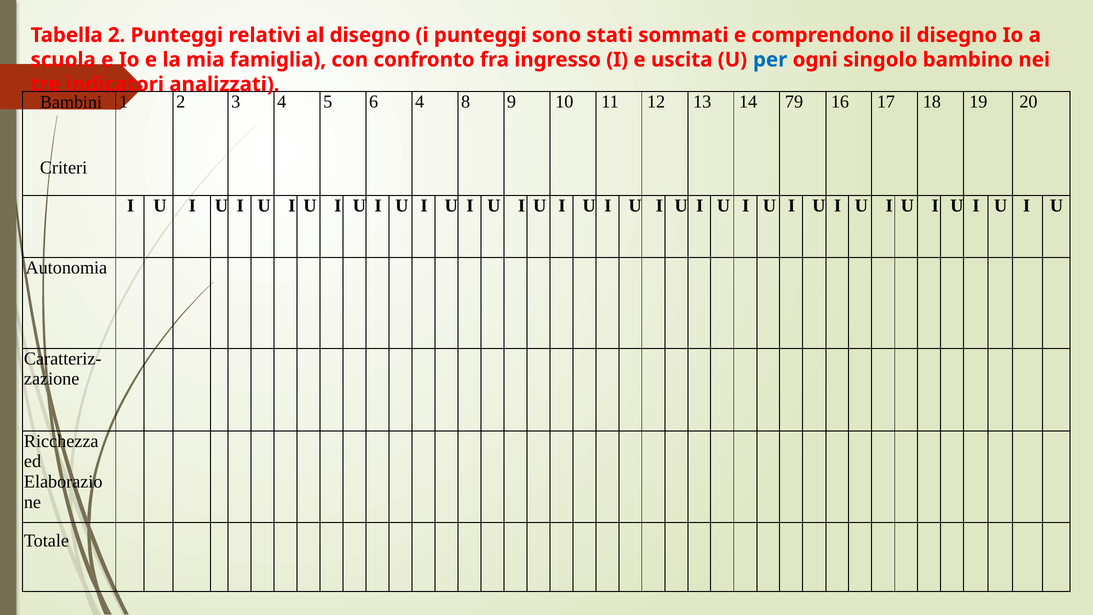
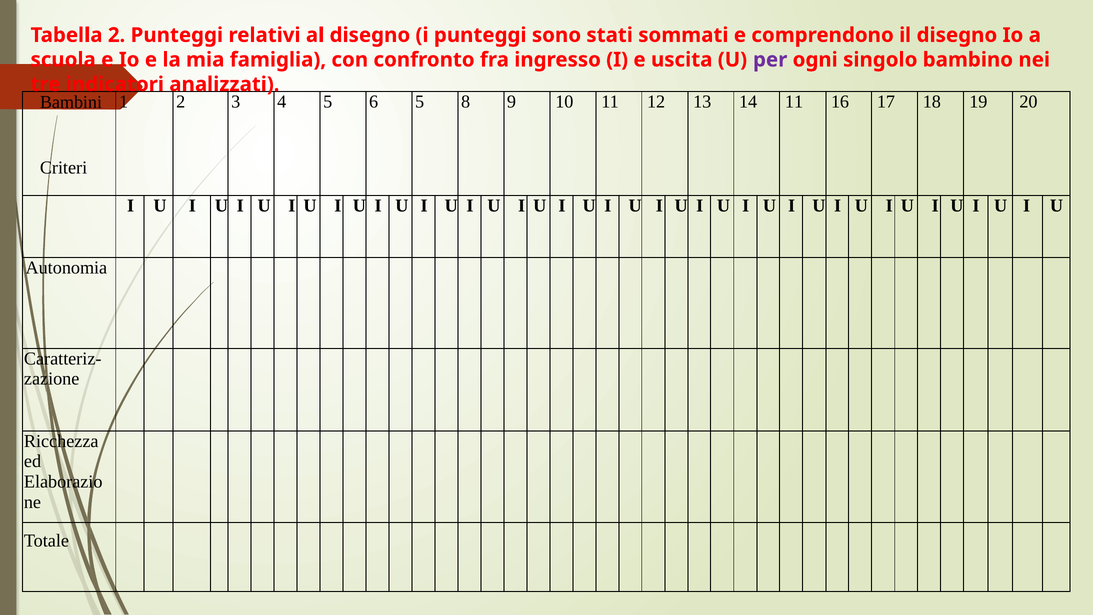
per colour: blue -> purple
6 4: 4 -> 5
14 79: 79 -> 11
